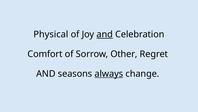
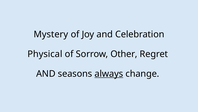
Physical: Physical -> Mystery
and at (105, 34) underline: present -> none
Comfort: Comfort -> Physical
